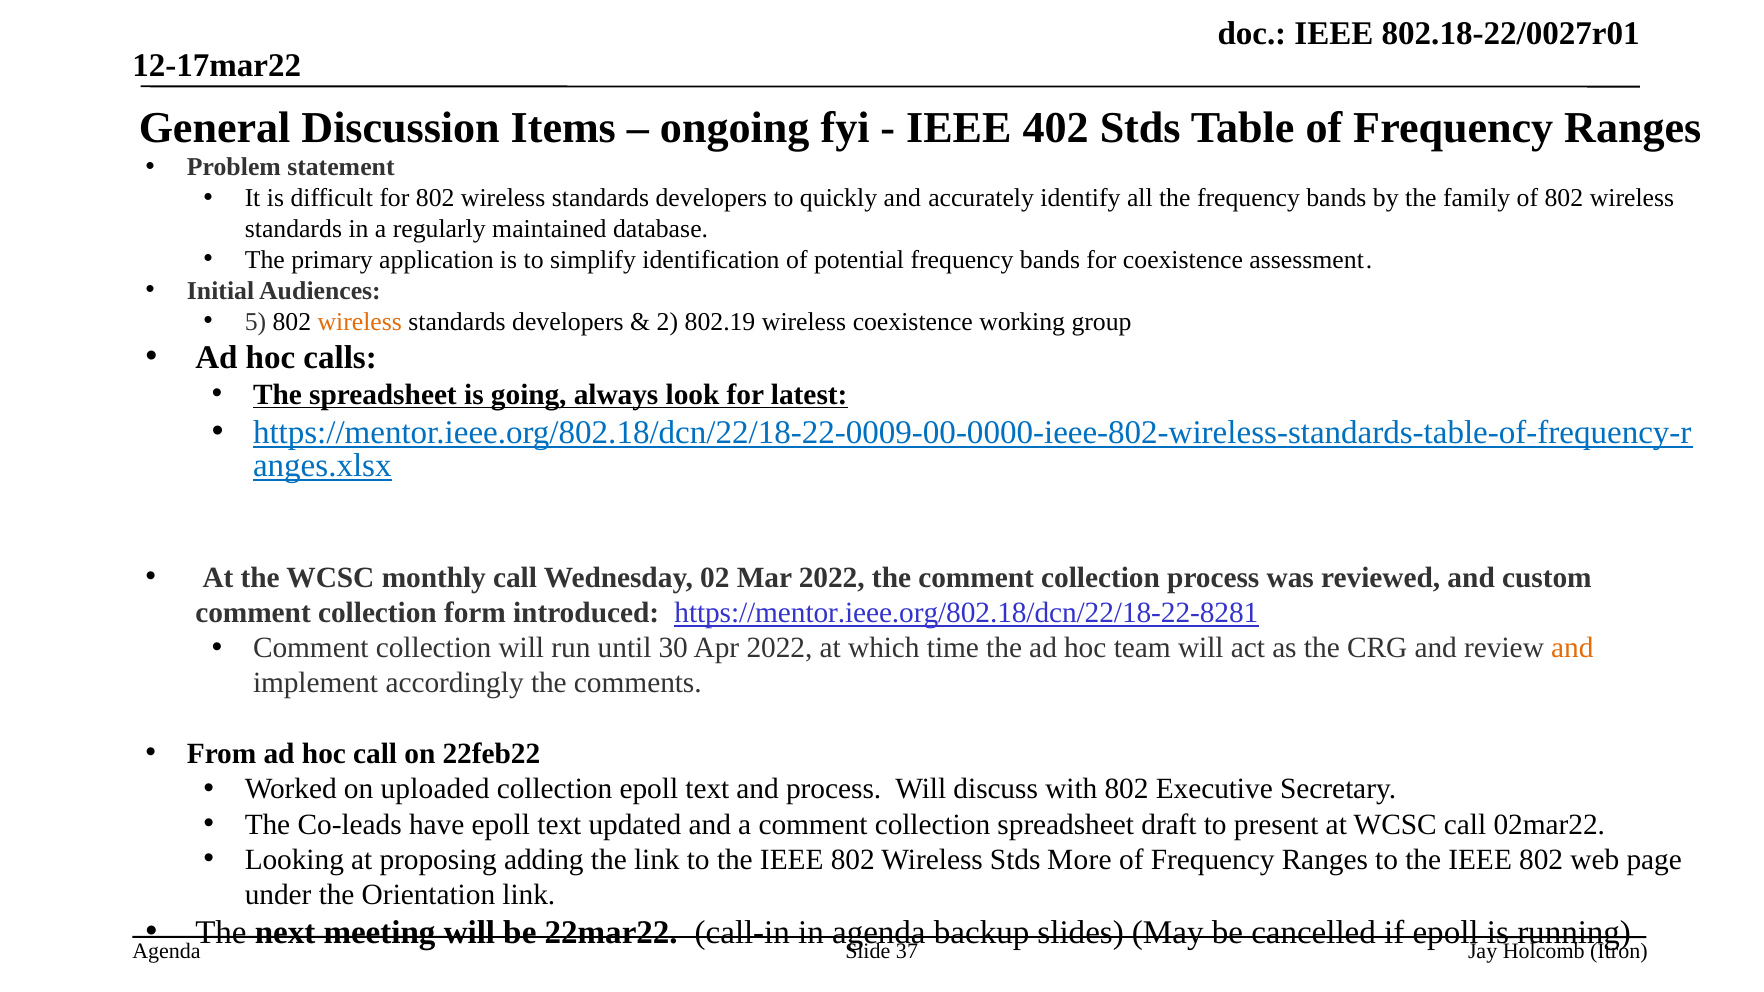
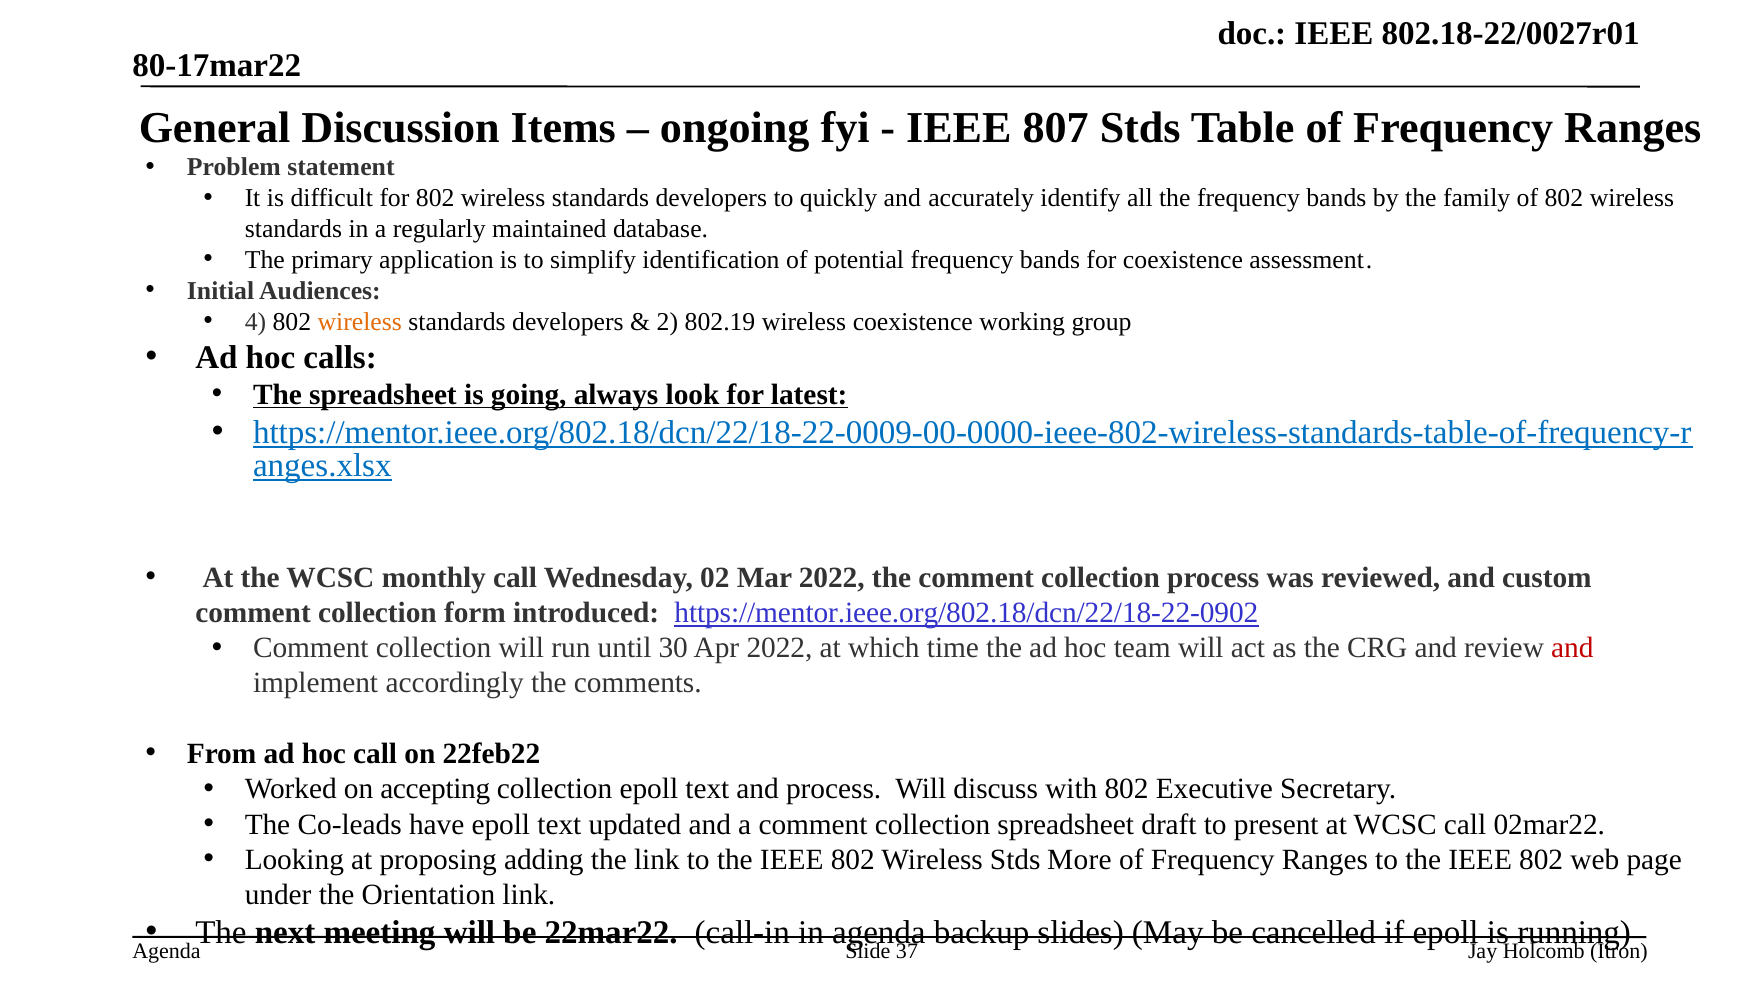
12-17mar22: 12-17mar22 -> 80-17mar22
402: 402 -> 807
5: 5 -> 4
https://mentor.ieee.org/802.18/dcn/22/18-22-8281: https://mentor.ieee.org/802.18/dcn/22/18-22-8281 -> https://mentor.ieee.org/802.18/dcn/22/18-22-0902
and at (1572, 648) colour: orange -> red
uploaded: uploaded -> accepting
